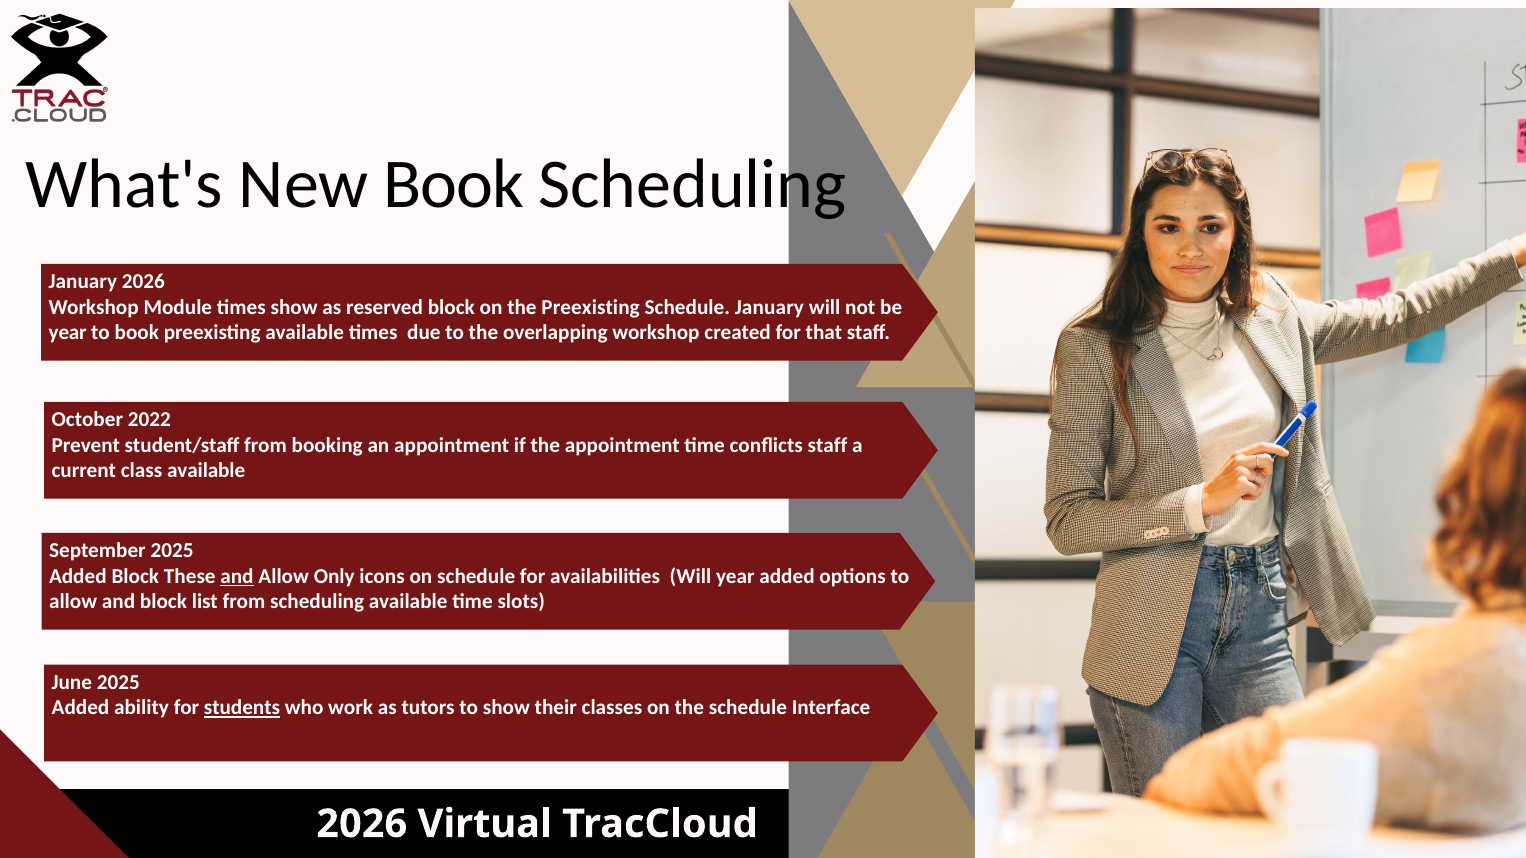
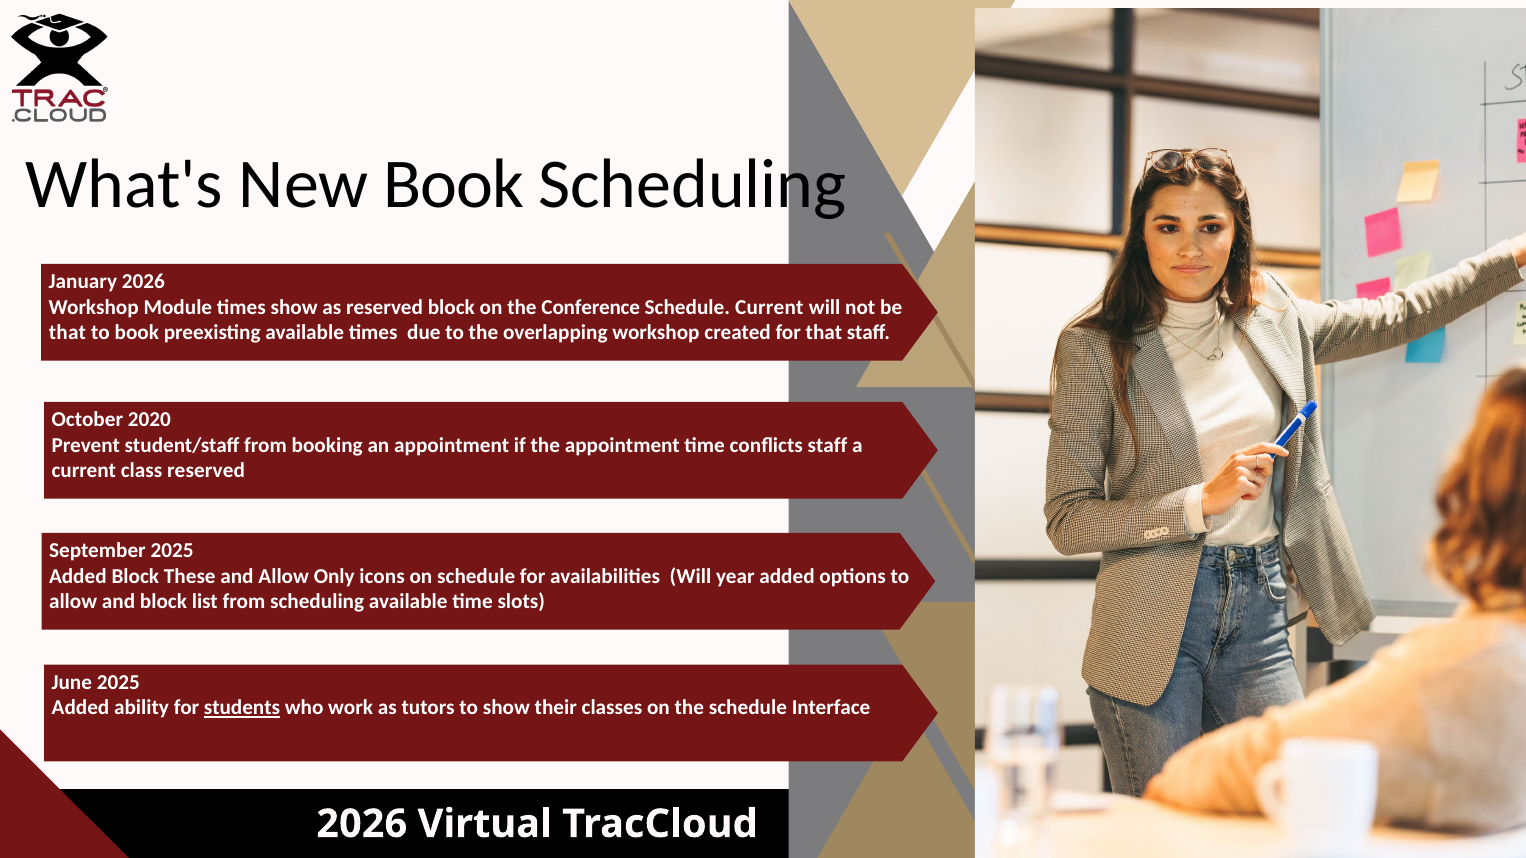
the Preexisting: Preexisting -> Conference
Schedule January: January -> Current
year at (68, 333): year -> that
2022: 2022 -> 2020
class available: available -> reserved
and at (237, 576) underline: present -> none
